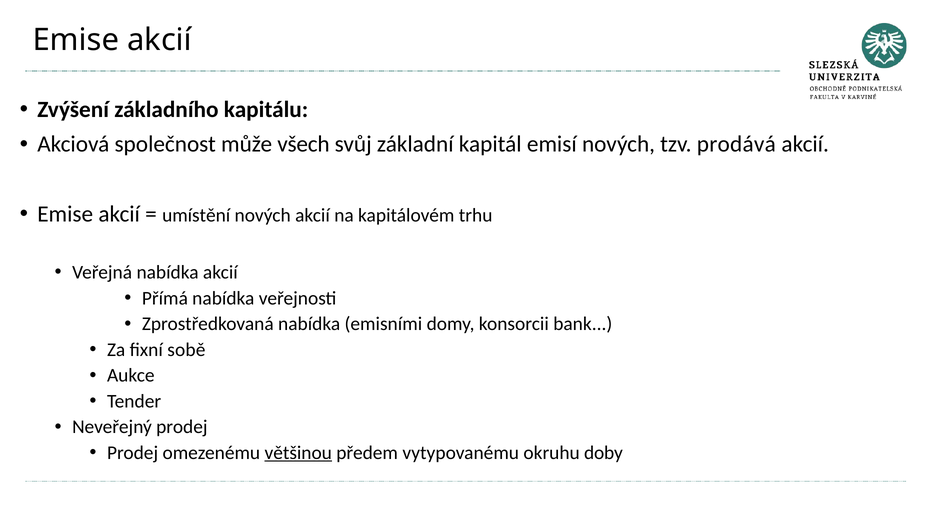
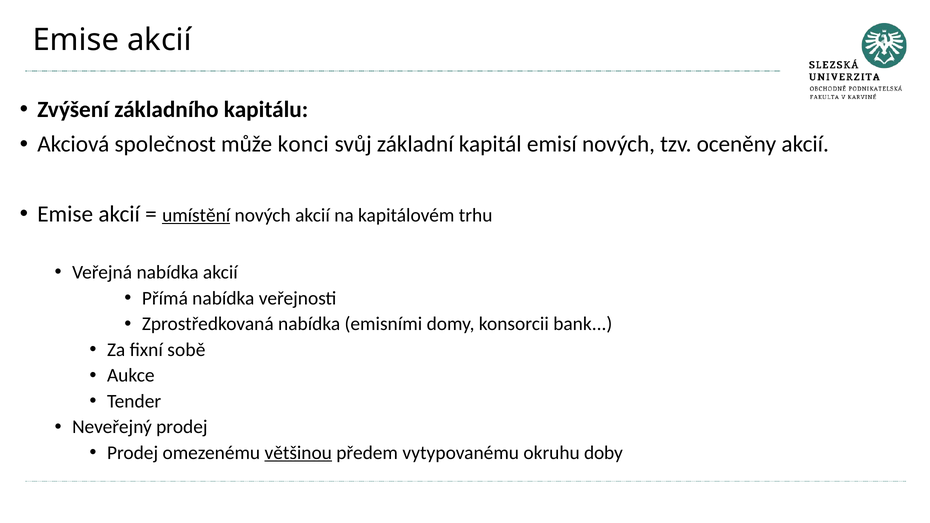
všech: všech -> konci
prodává: prodává -> oceněny
umístění underline: none -> present
